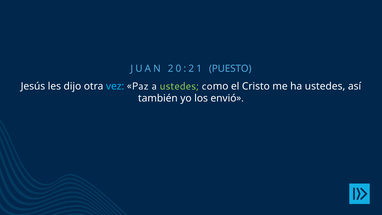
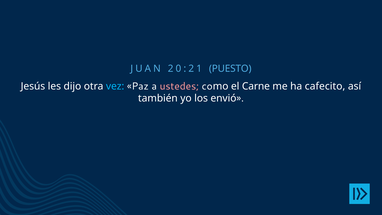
ustedes at (179, 86) colour: light green -> pink
Cristo: Cristo -> Carne
ha ustedes: ustedes -> cafecito
